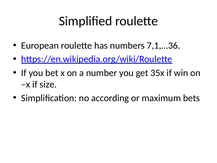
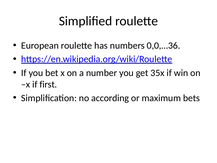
7,1,…36: 7,1,…36 -> 0,0,…36
size: size -> first
